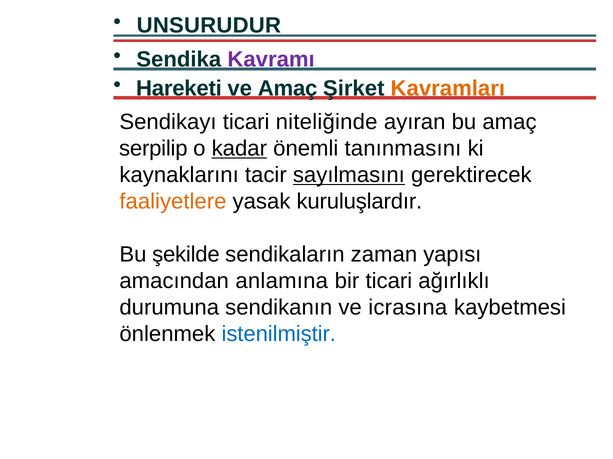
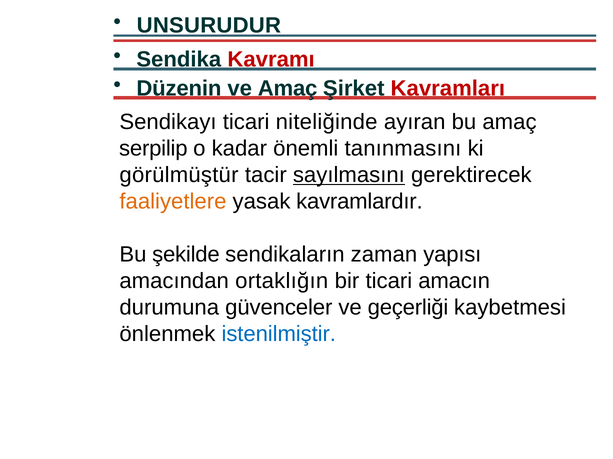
Kavramı colour: purple -> red
Hareketi: Hareketi -> Düzenin
Kavramları colour: orange -> red
kadar underline: present -> none
kaynaklarını: kaynaklarını -> görülmüştür
kuruluşlardır: kuruluşlardır -> kavramlardır
anlamına: anlamına -> ortaklığın
ağırlıklı: ağırlıklı -> amacın
sendikanın: sendikanın -> güvenceler
icrasına: icrasına -> geçerliği
